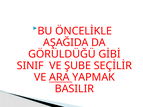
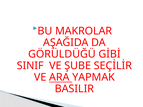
ÖNCELİKLE: ÖNCELİKLE -> MAKROLAR
